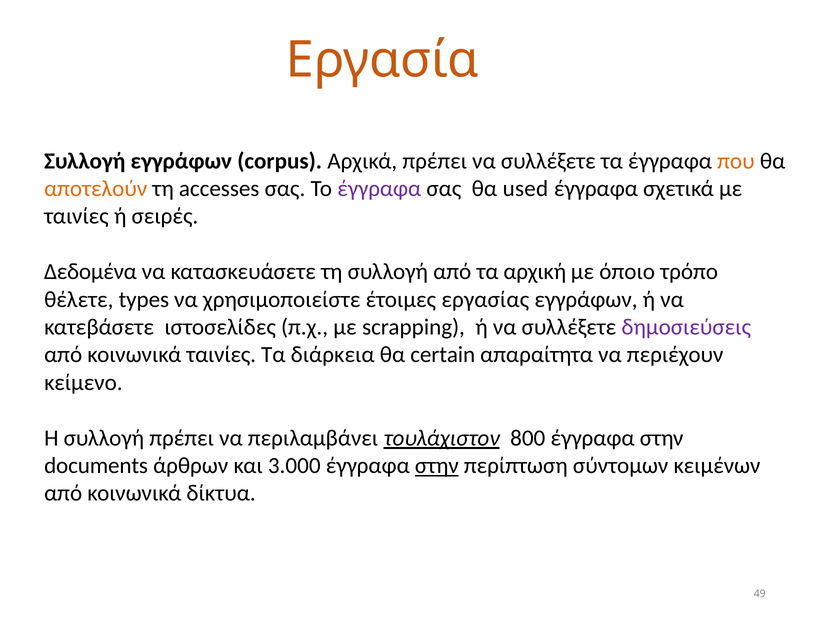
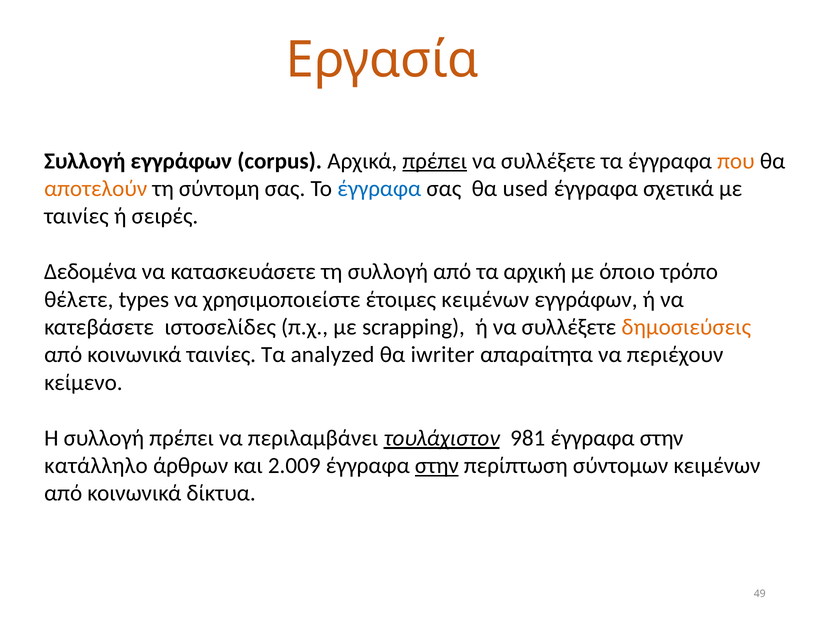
πρέπει at (435, 161) underline: none -> present
accesses: accesses -> σύντομη
έγγραφα at (379, 189) colour: purple -> blue
έτοιμες εργασίας: εργασίας -> κειμένων
δημοσιεύσεις colour: purple -> orange
διάρκεια: διάρκεια -> analyzed
certain: certain -> iwriter
800: 800 -> 981
documents: documents -> κατάλληλο
3.000: 3.000 -> 2.009
